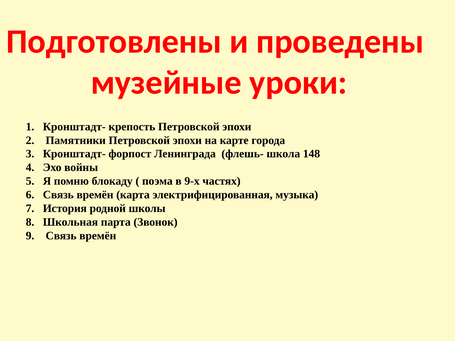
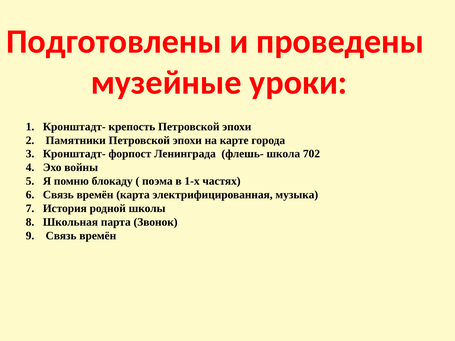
148: 148 -> 702
9-х: 9-х -> 1-х
